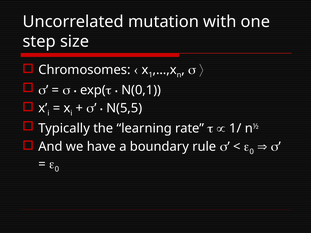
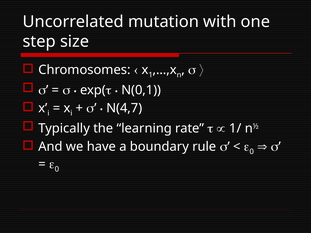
N(5,5: N(5,5 -> N(4,7
